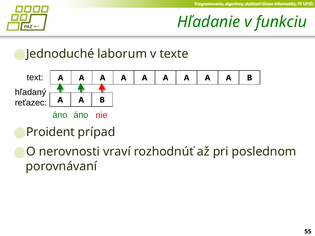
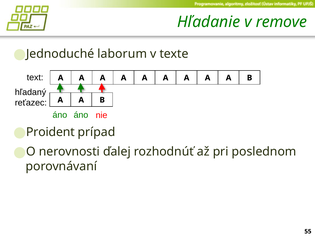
funkciu: funkciu -> remove
vraví: vraví -> ďalej
